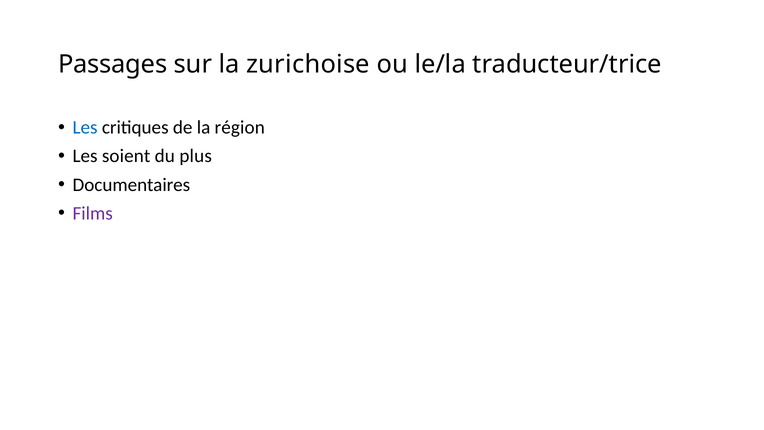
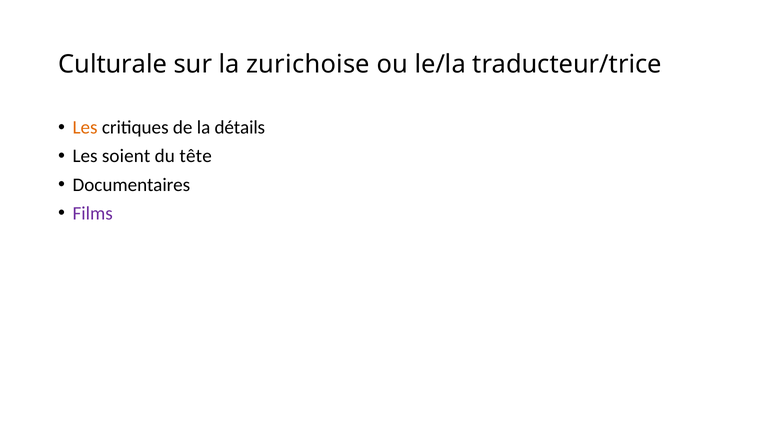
Passages: Passages -> Culturale
Les at (85, 127) colour: blue -> orange
région: région -> détails
plus: plus -> tête
